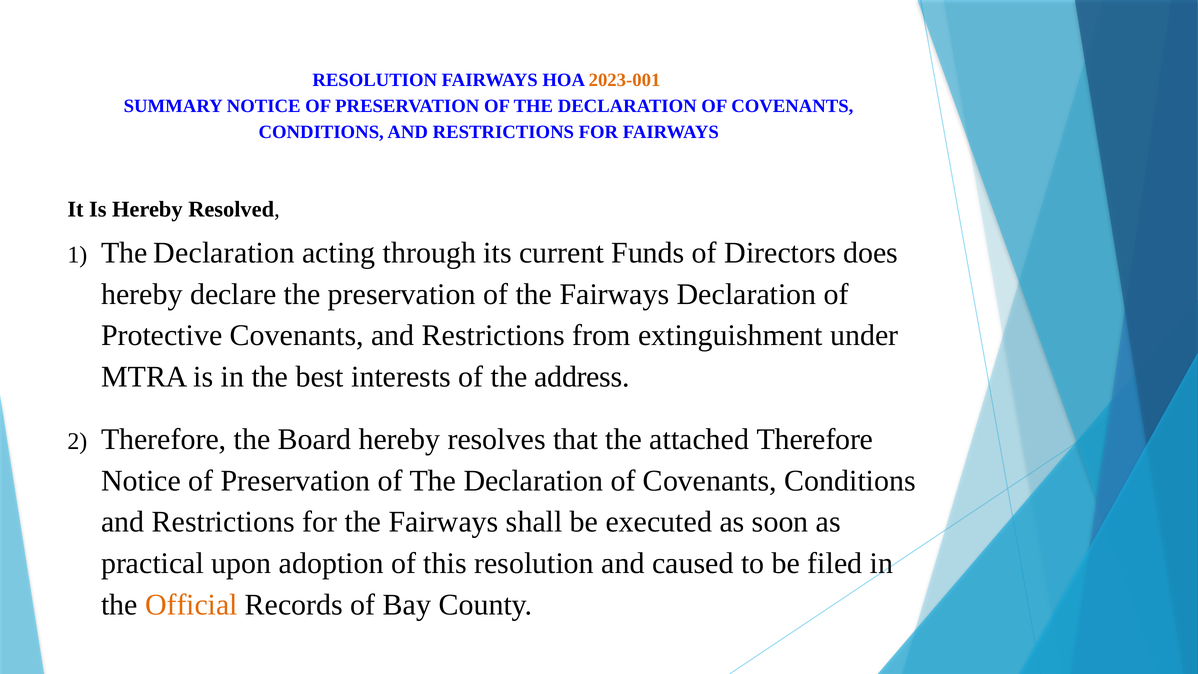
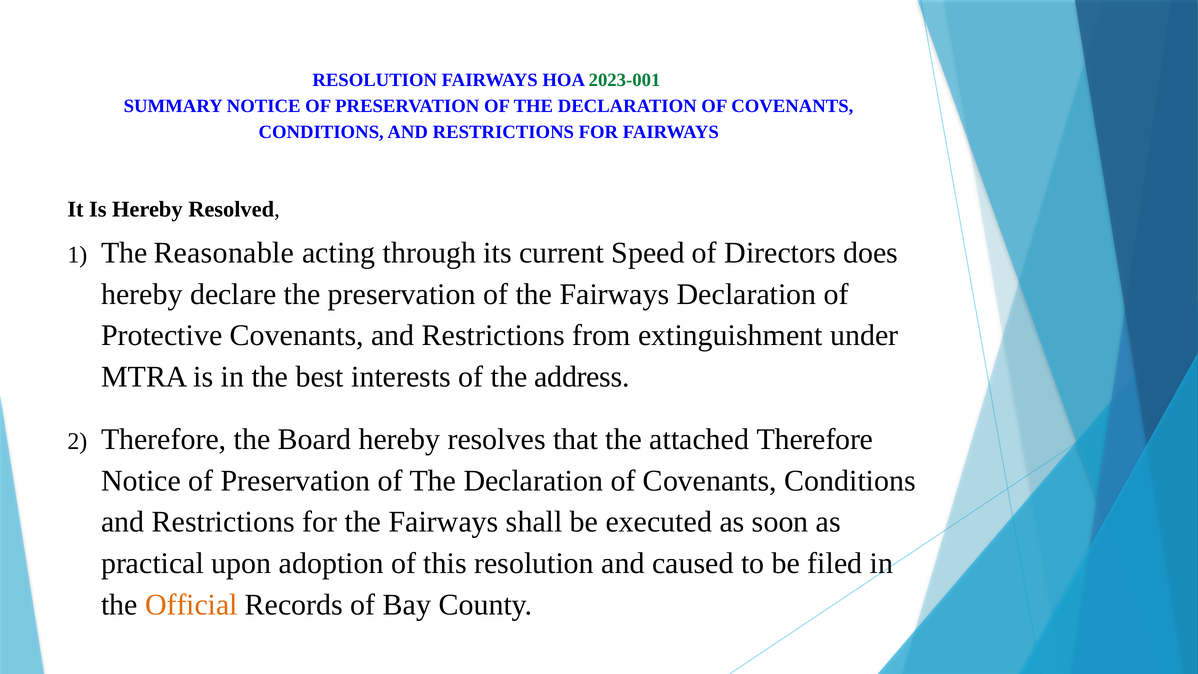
2023-001 colour: orange -> green
Declaration at (224, 253): Declaration -> Reasonable
Funds: Funds -> Speed
